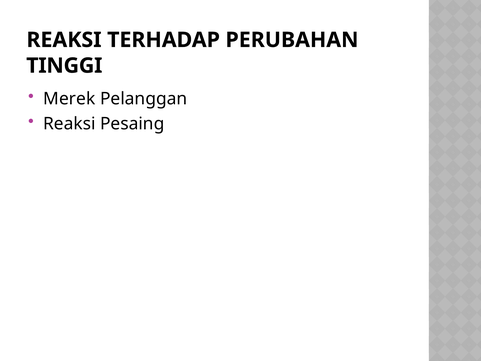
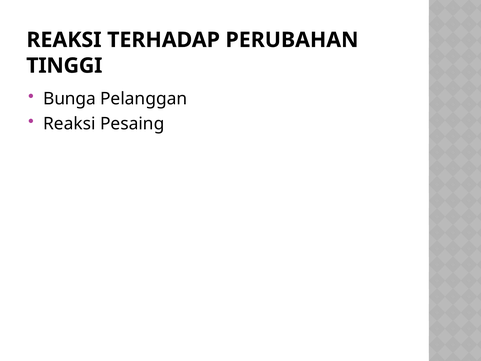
Merek: Merek -> Bunga
